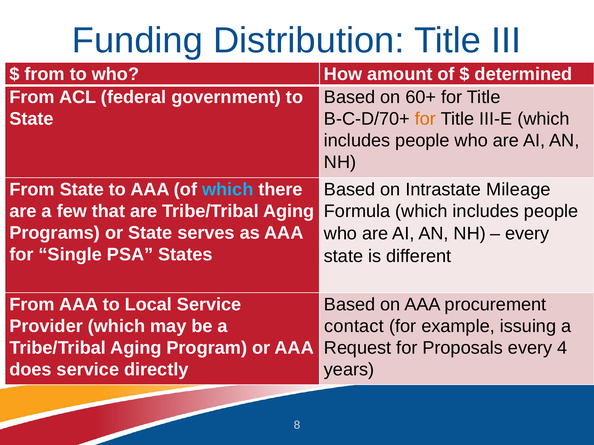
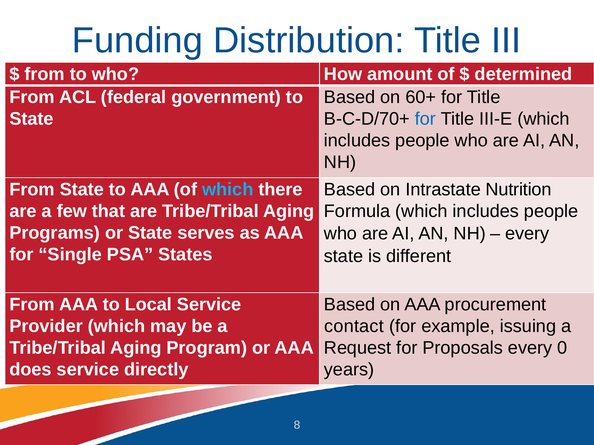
for at (425, 119) colour: orange -> blue
Mileage: Mileage -> Nutrition
4: 4 -> 0
